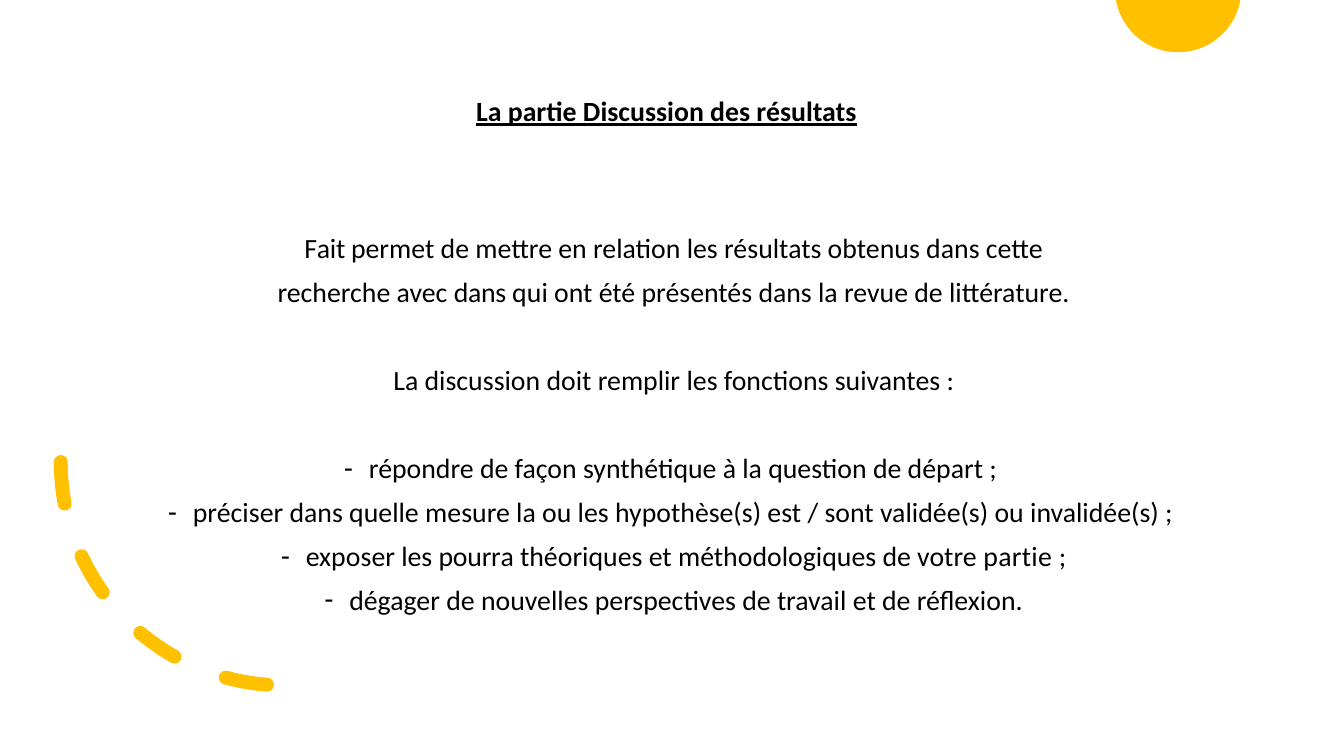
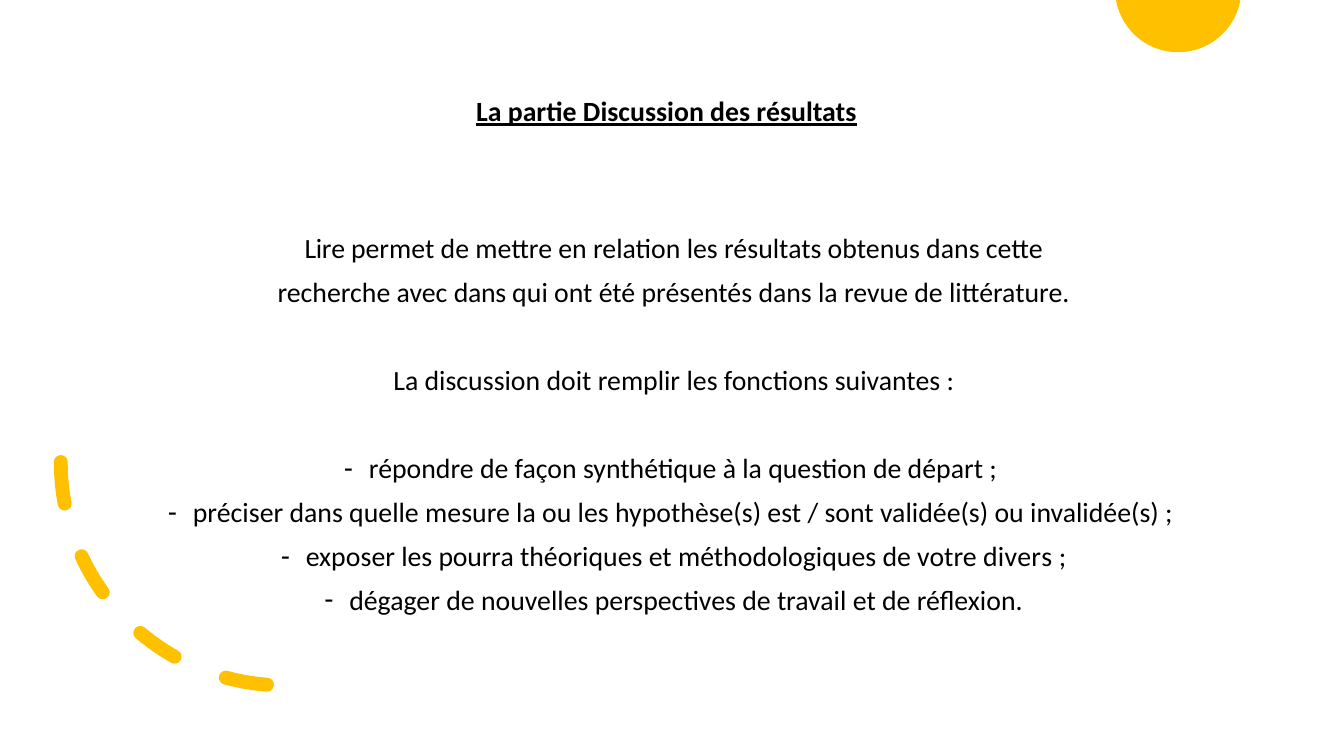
Fait: Fait -> Lire
votre partie: partie -> divers
